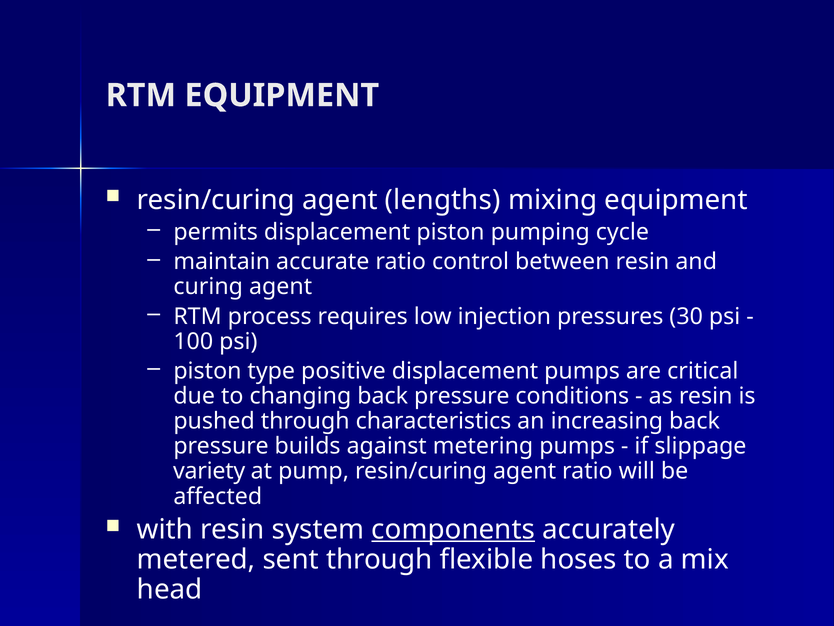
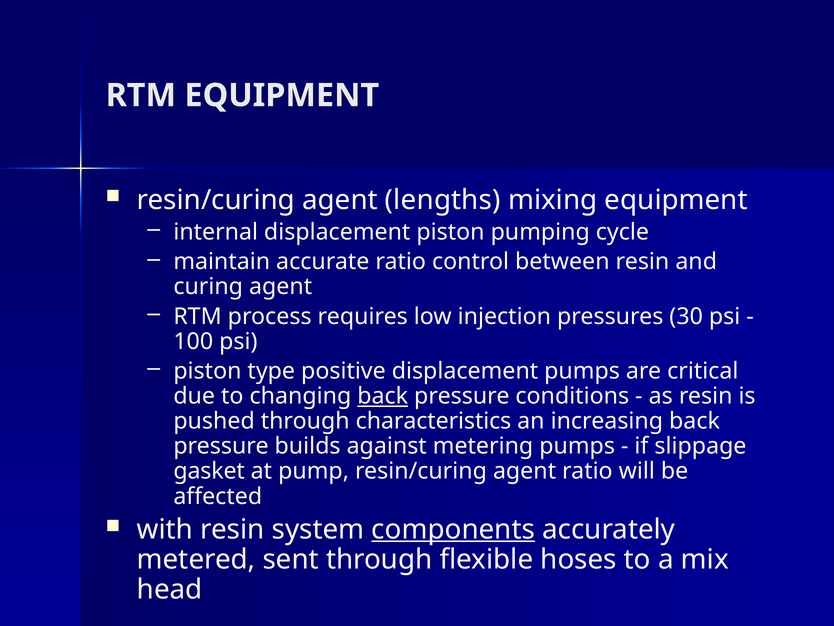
permits: permits -> internal
back at (383, 396) underline: none -> present
variety: variety -> gasket
